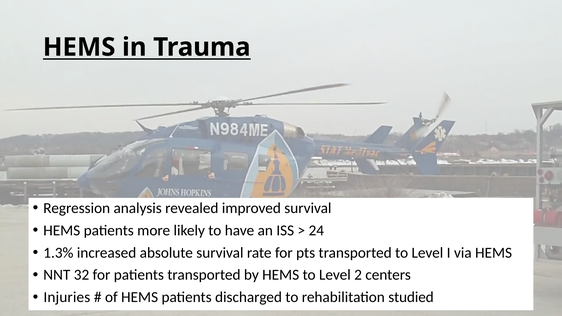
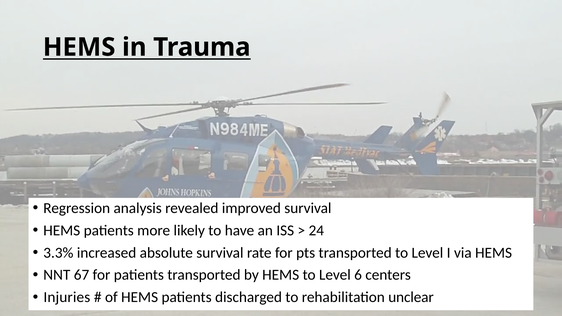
1.3%: 1.3% -> 3.3%
32: 32 -> 67
2: 2 -> 6
studied: studied -> unclear
